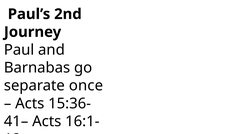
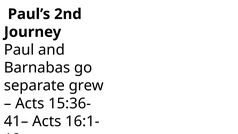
once: once -> grew
